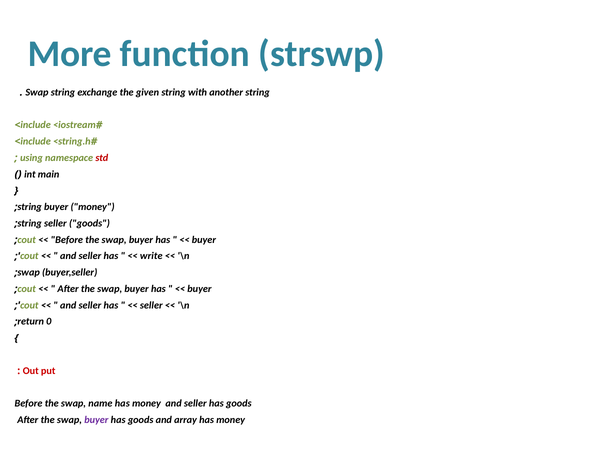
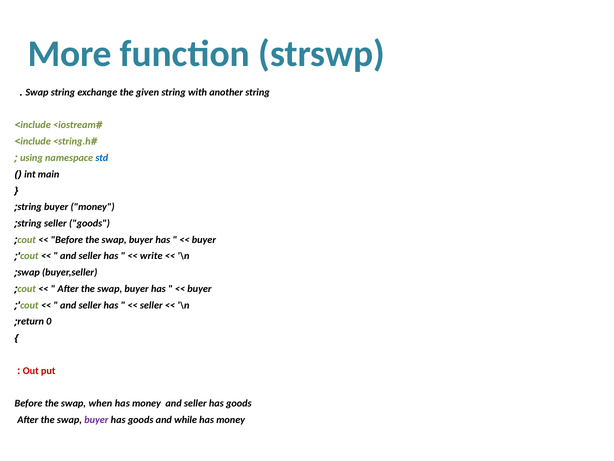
std colour: red -> blue
name: name -> when
array: array -> while
